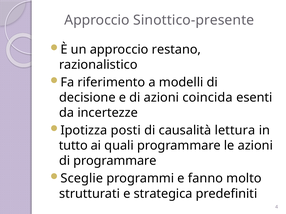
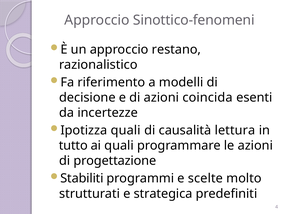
Sinottico-presente: Sinottico-presente -> Sinottico-fenomeni
Ipotizza posti: posti -> quali
di programmare: programmare -> progettazione
Sceglie: Sceglie -> Stabiliti
fanno: fanno -> scelte
